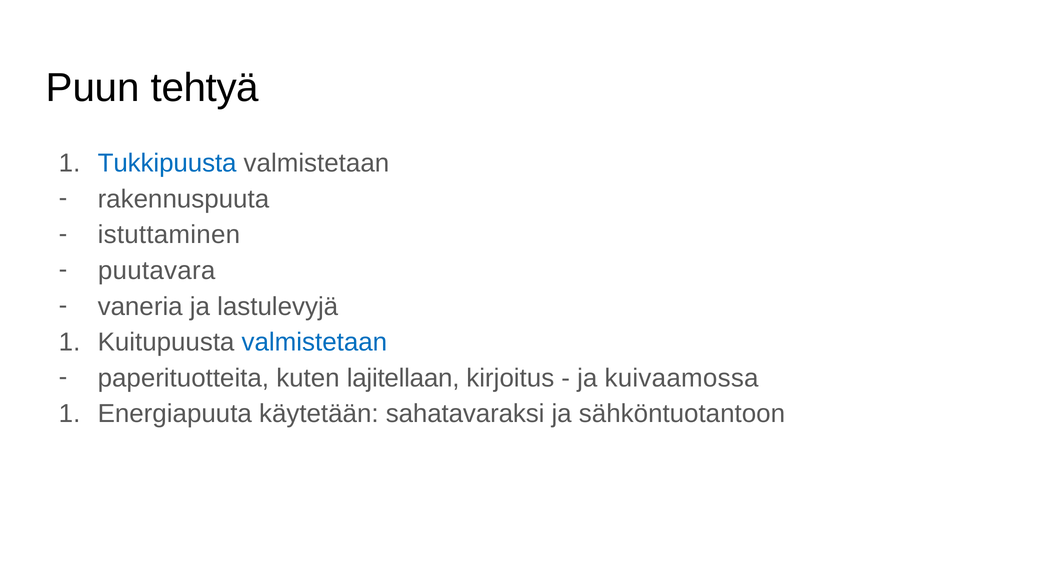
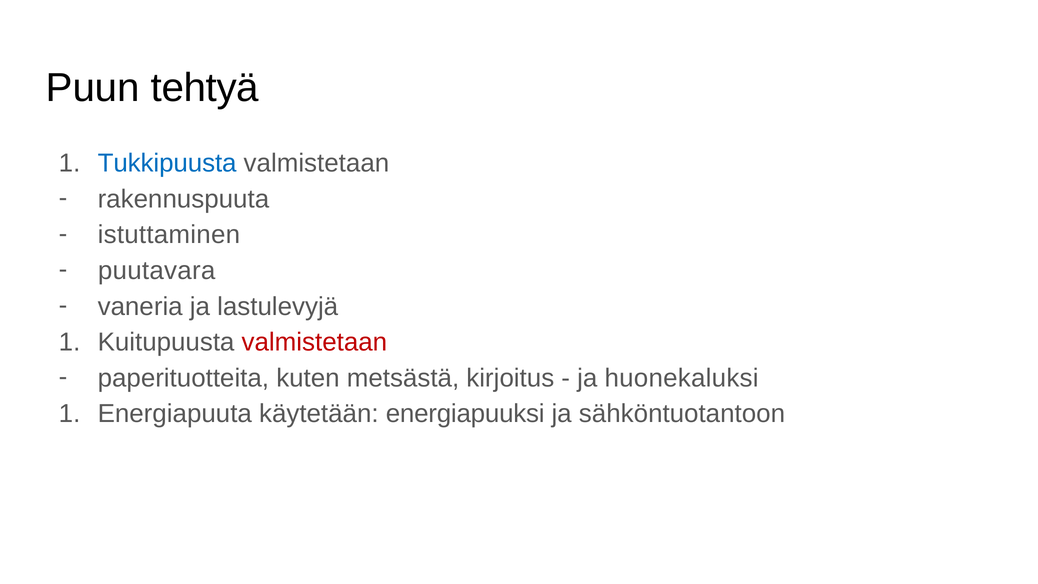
valmistetaan at (314, 342) colour: blue -> red
lajitellaan: lajitellaan -> metsästä
kuivaamossa: kuivaamossa -> huonekaluksi
sahatavaraksi: sahatavaraksi -> energiapuuksi
